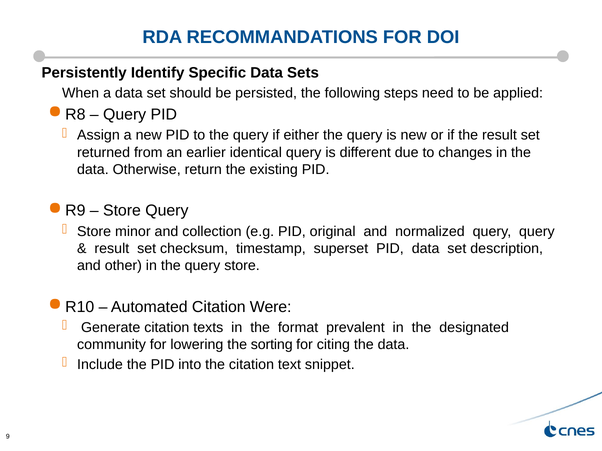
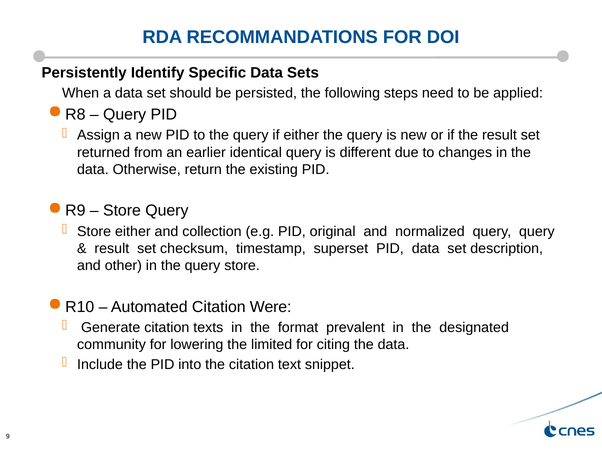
Store minor: minor -> either
sorting: sorting -> limited
